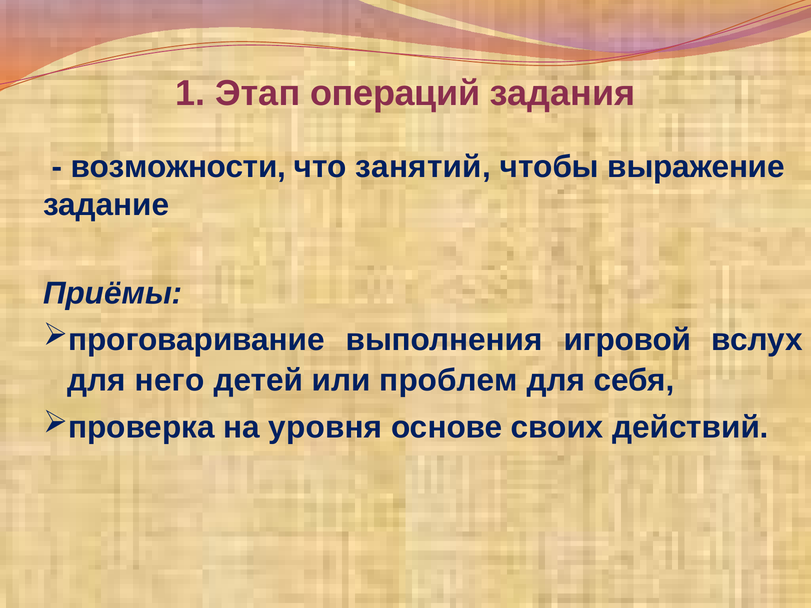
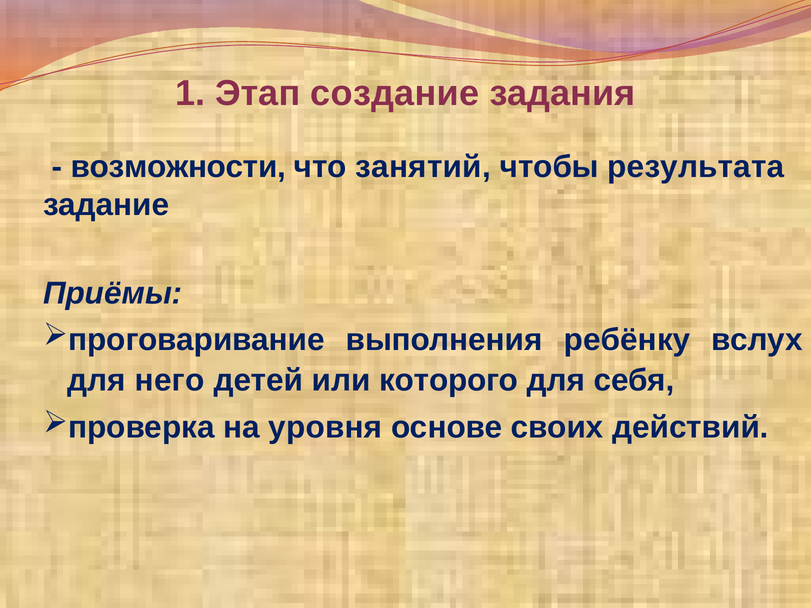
операций: операций -> создание
выражение: выражение -> результата
игровой: игровой -> ребёнку
проблем: проблем -> которого
